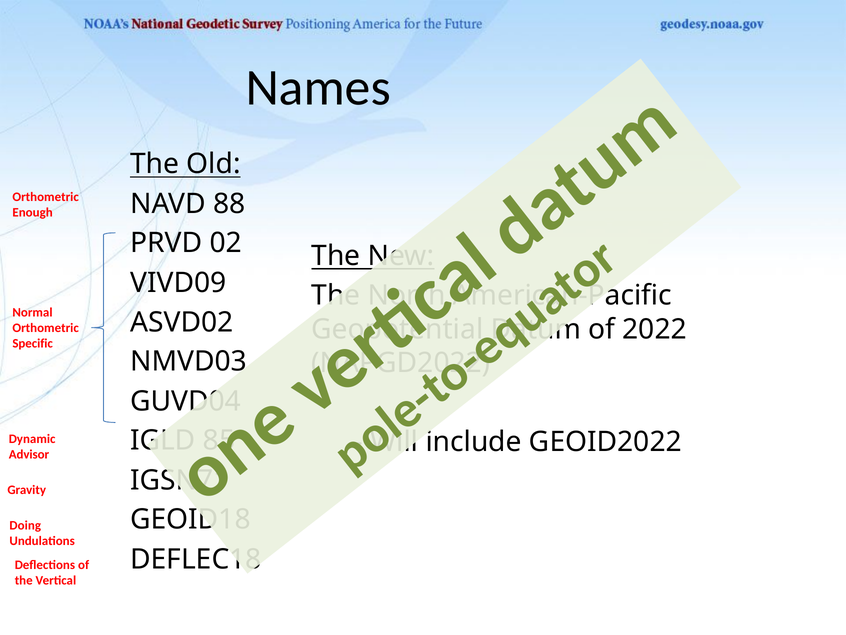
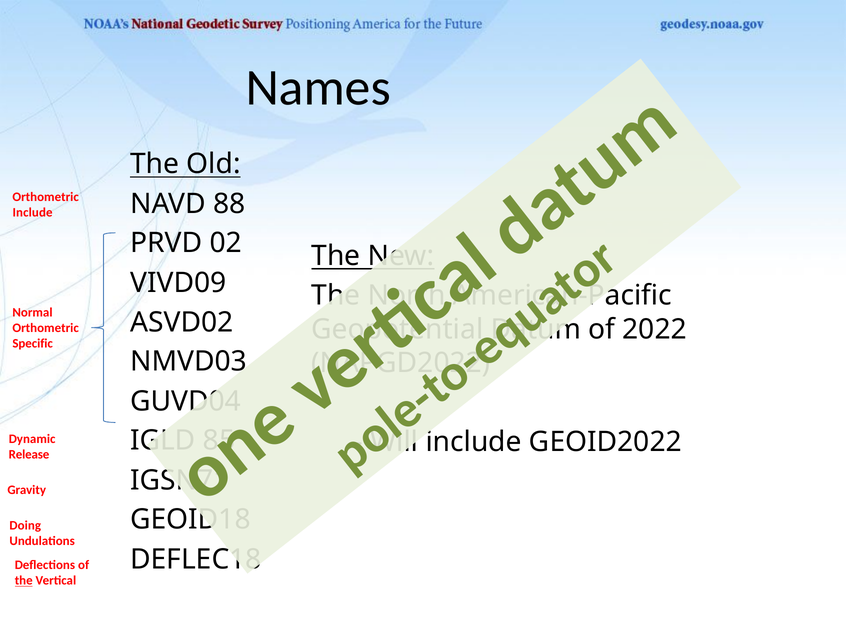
Enough at (33, 212): Enough -> Include
Advisor: Advisor -> Release
the at (24, 580) underline: none -> present
